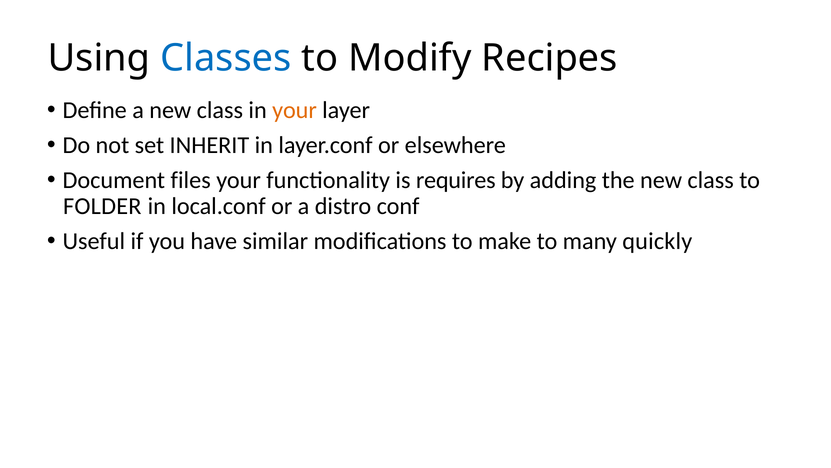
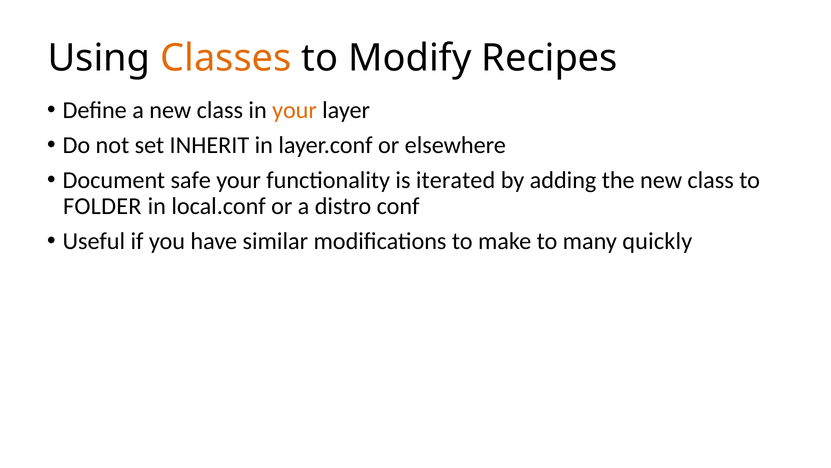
Classes colour: blue -> orange
files: files -> safe
requires: requires -> iterated
